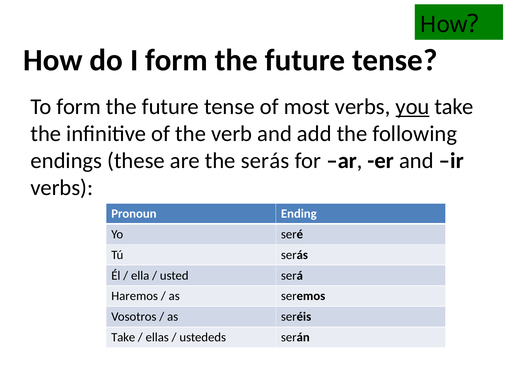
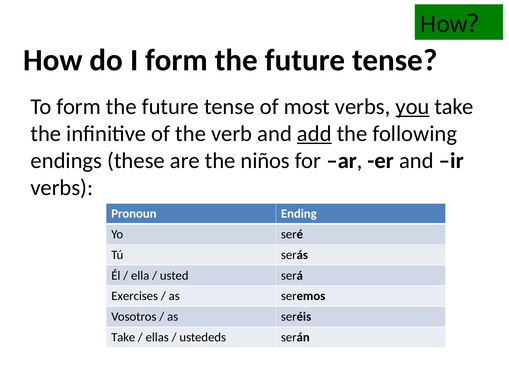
add underline: none -> present
the serás: serás -> niños
Haremos: Haremos -> Exercises
